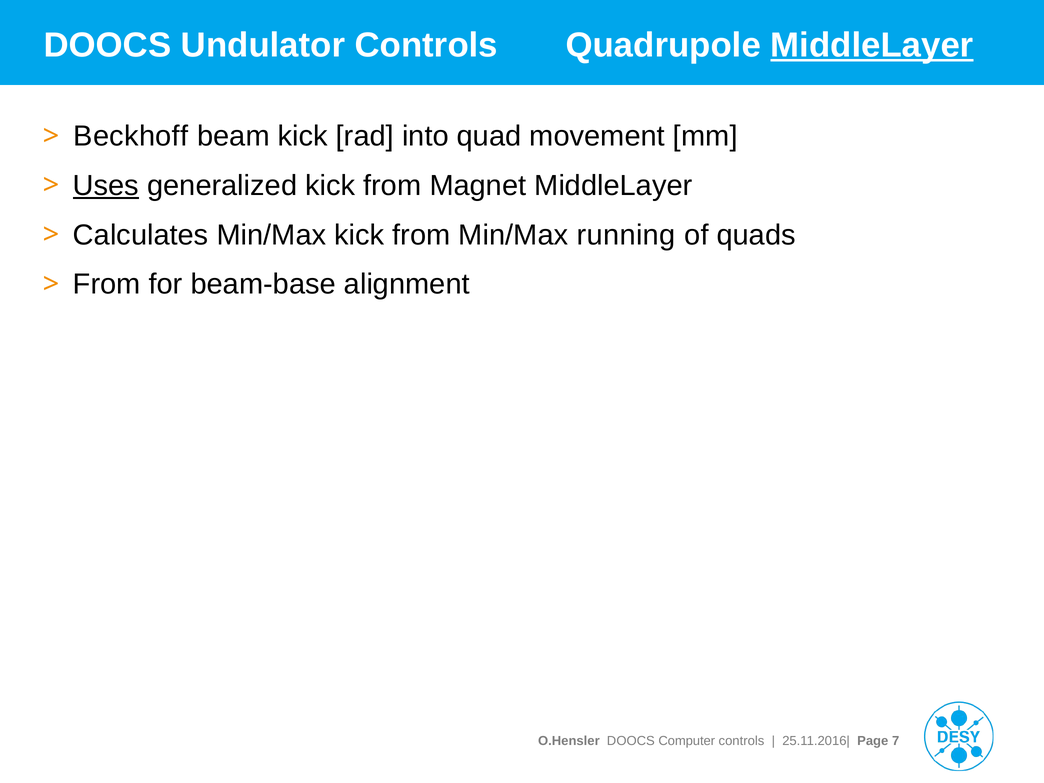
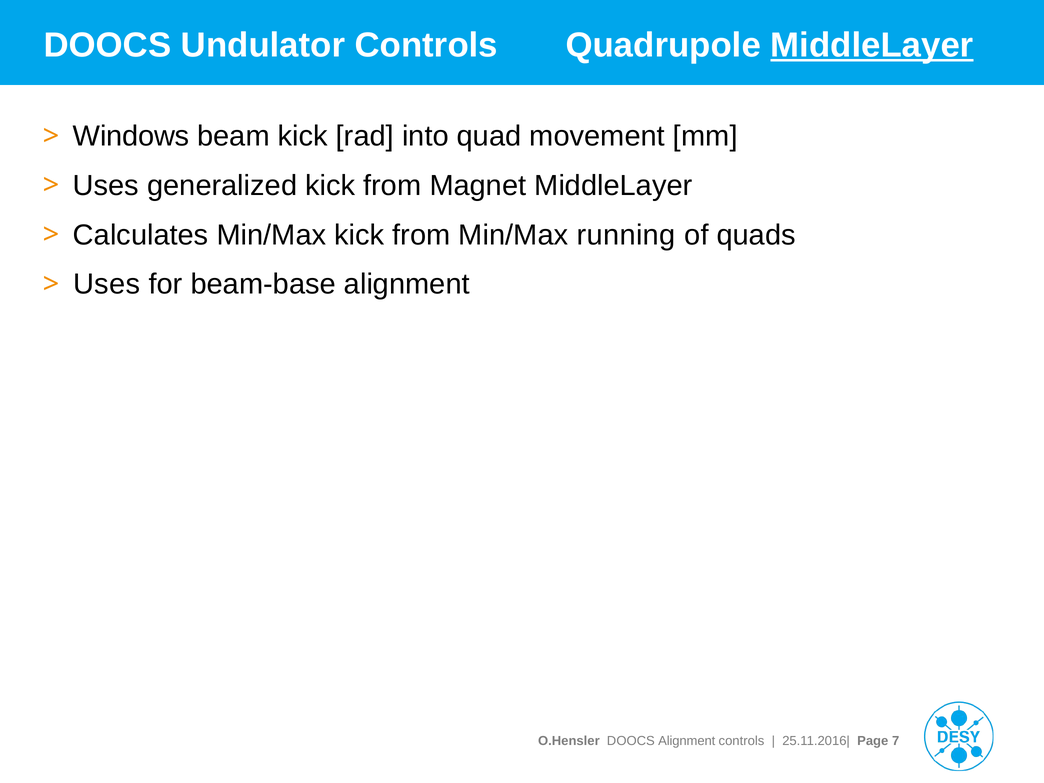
Beckhoff: Beckhoff -> Windows
Uses at (106, 186) underline: present -> none
From at (107, 284): From -> Uses
DOOCS Computer: Computer -> Alignment
